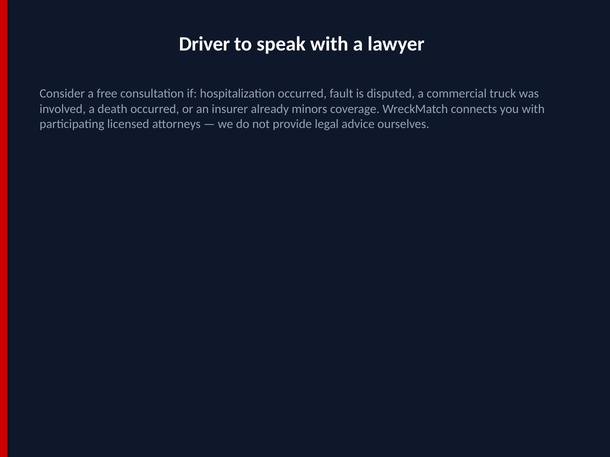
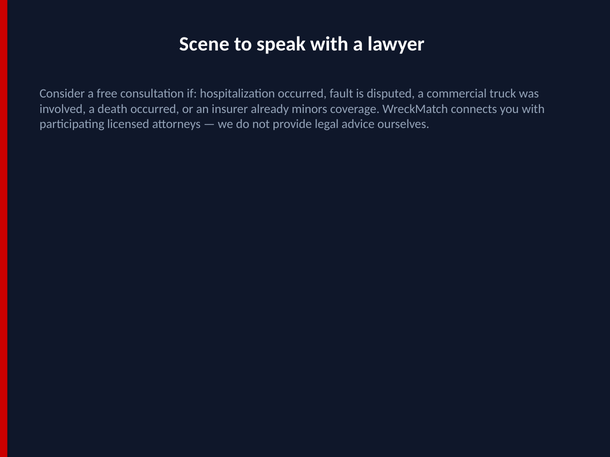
Driver: Driver -> Scene
